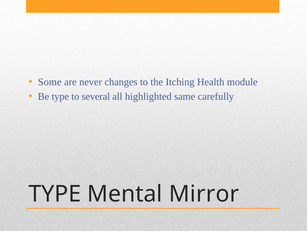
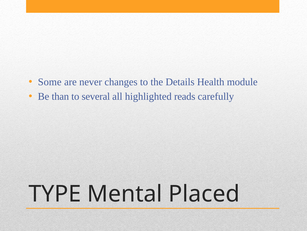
Itching: Itching -> Details
Be type: type -> than
same: same -> reads
Mirror: Mirror -> Placed
